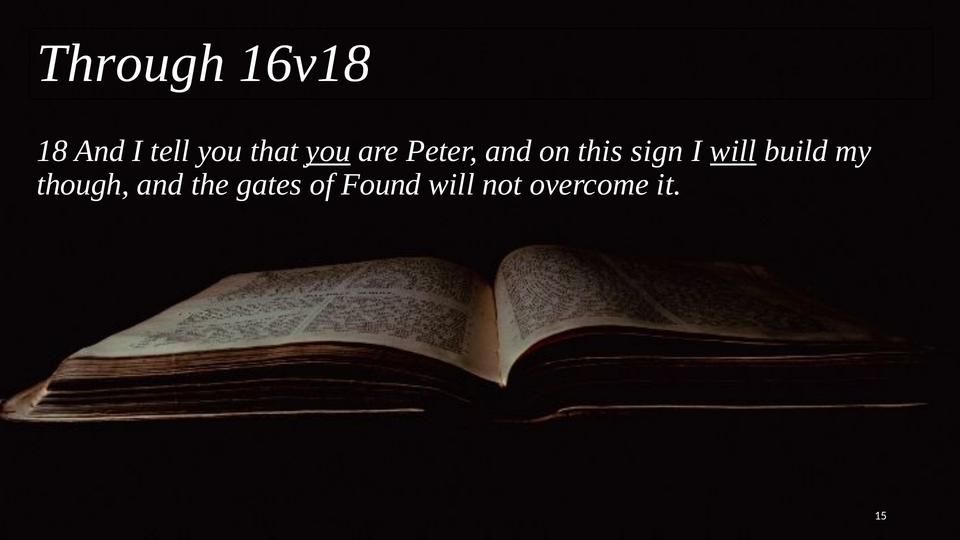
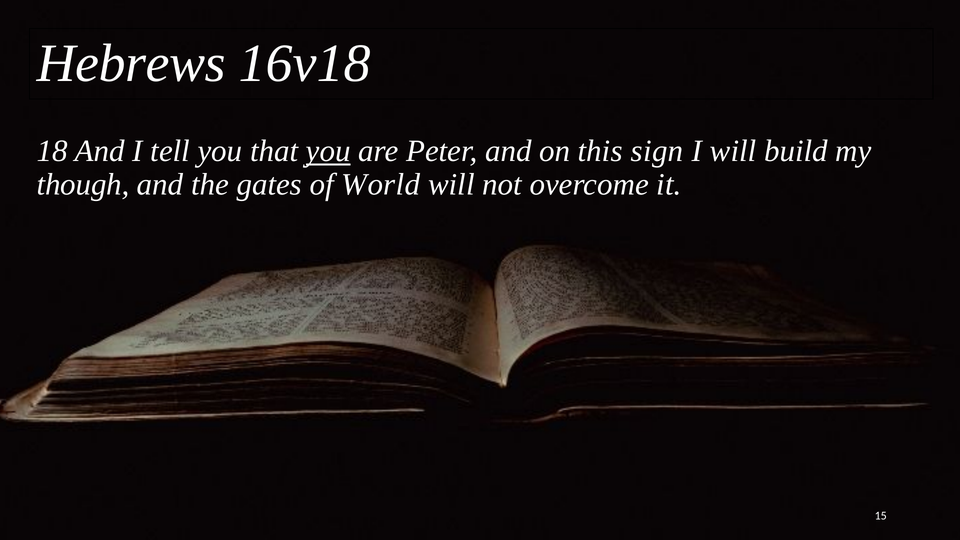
Through: Through -> Hebrews
will at (733, 151) underline: present -> none
Found: Found -> World
